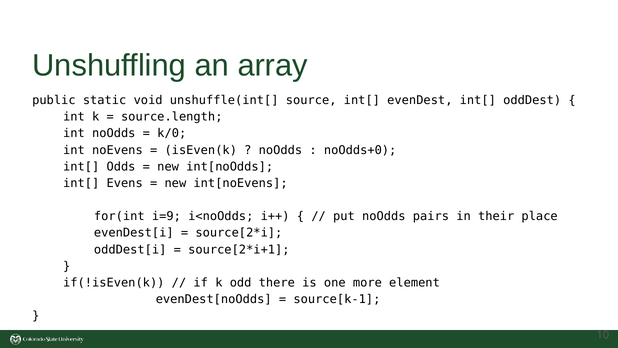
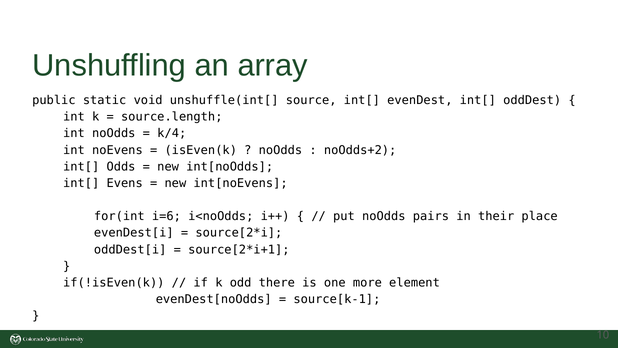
k/0: k/0 -> k/4
noOdds+0: noOdds+0 -> noOdds+2
i=9: i=9 -> i=6
